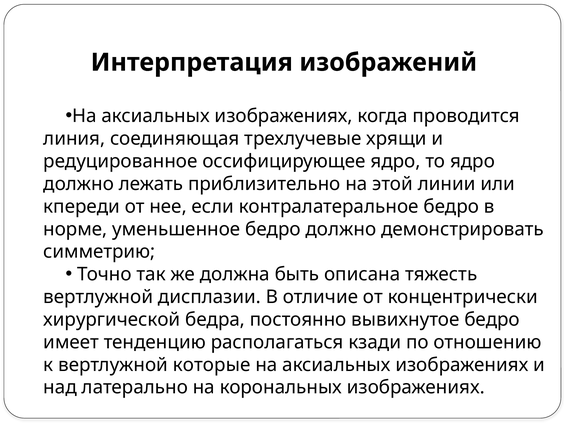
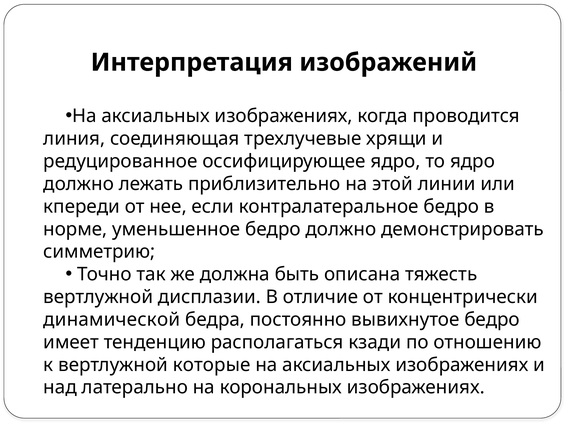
хирургической: хирургической -> динамической
